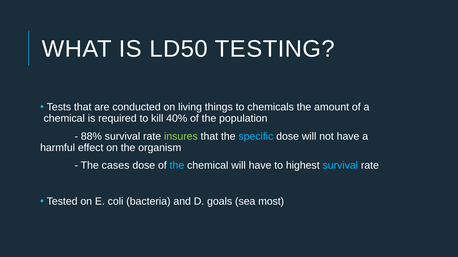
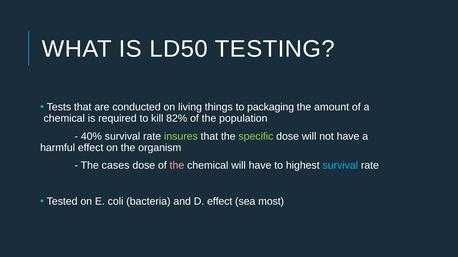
chemicals: chemicals -> packaging
40%: 40% -> 82%
88%: 88% -> 40%
specific colour: light blue -> light green
the at (177, 166) colour: light blue -> pink
D goals: goals -> effect
